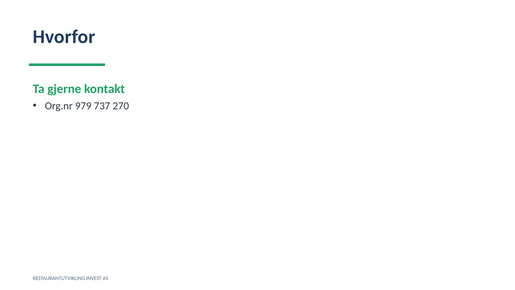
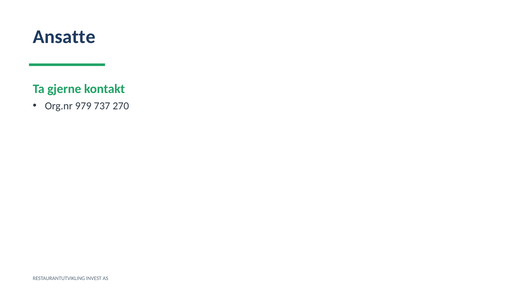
Hvorfor: Hvorfor -> Ansatte
